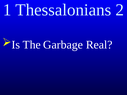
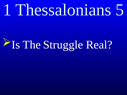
2: 2 -> 5
Garbage: Garbage -> Struggle
